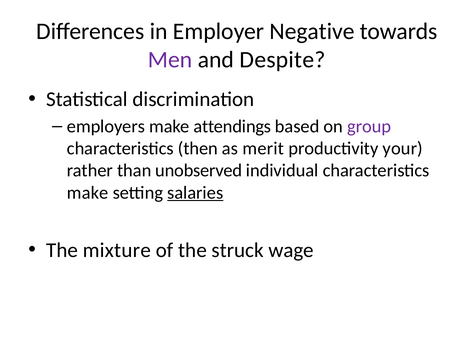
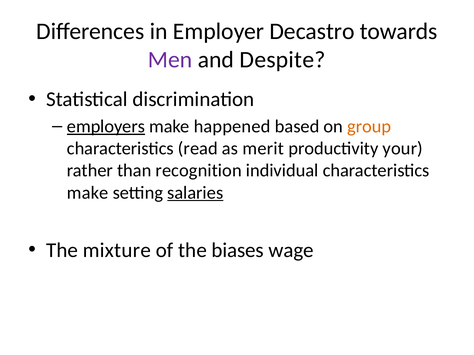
Negative: Negative -> Decastro
employers underline: none -> present
attendings: attendings -> happened
group colour: purple -> orange
then: then -> read
unobserved: unobserved -> recognition
struck: struck -> biases
